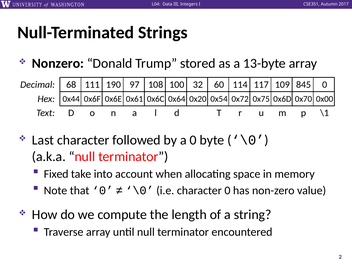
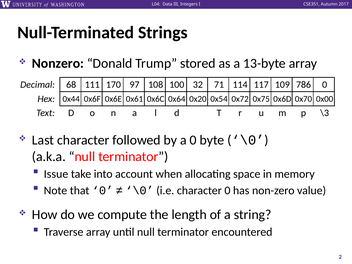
190: 190 -> 170
60: 60 -> 71
845: 845 -> 786
\1: \1 -> \3
Fixed: Fixed -> Issue
